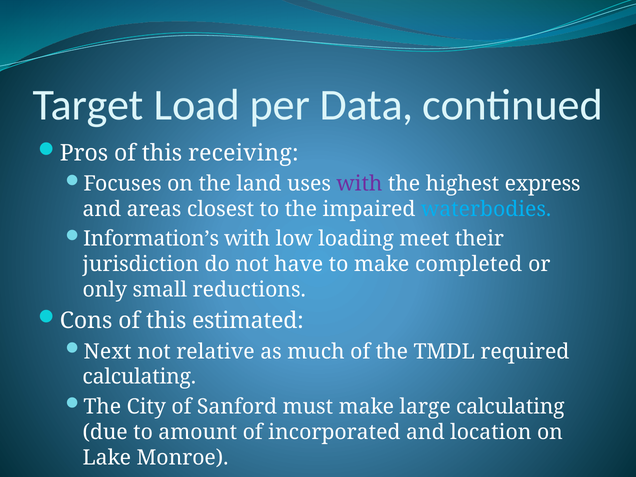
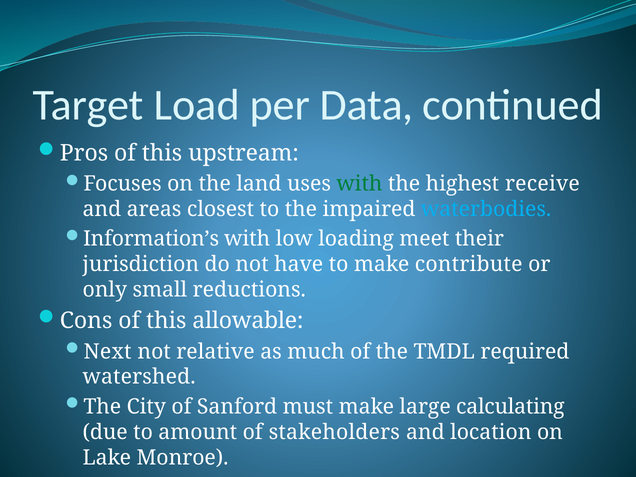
receiving: receiving -> upstream
with at (359, 184) colour: purple -> green
express: express -> receive
completed: completed -> contribute
estimated: estimated -> allowable
calculating at (139, 377): calculating -> watershed
incorporated: incorporated -> stakeholders
